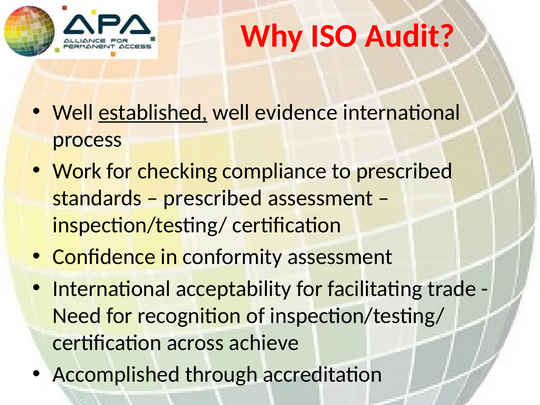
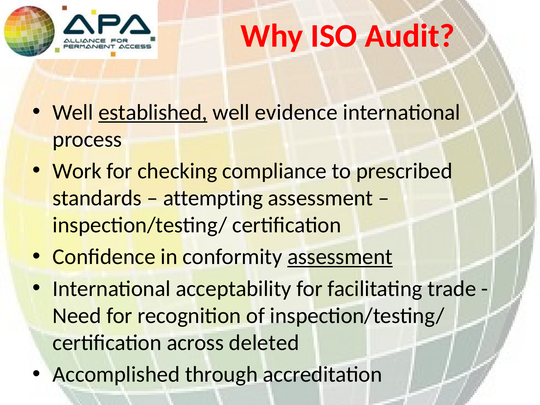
prescribed at (213, 198): prescribed -> attempting
assessment at (340, 257) underline: none -> present
achieve: achieve -> deleted
